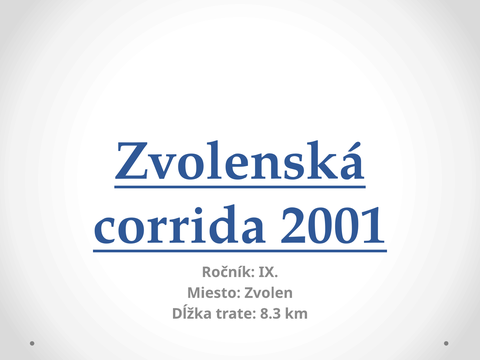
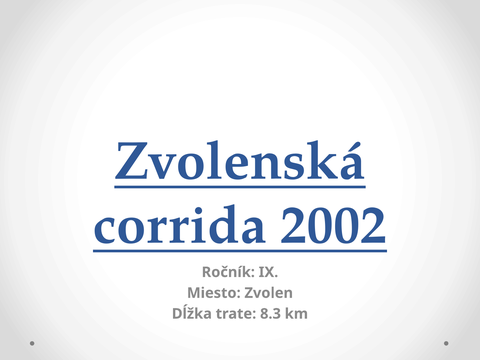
2001: 2001 -> 2002
